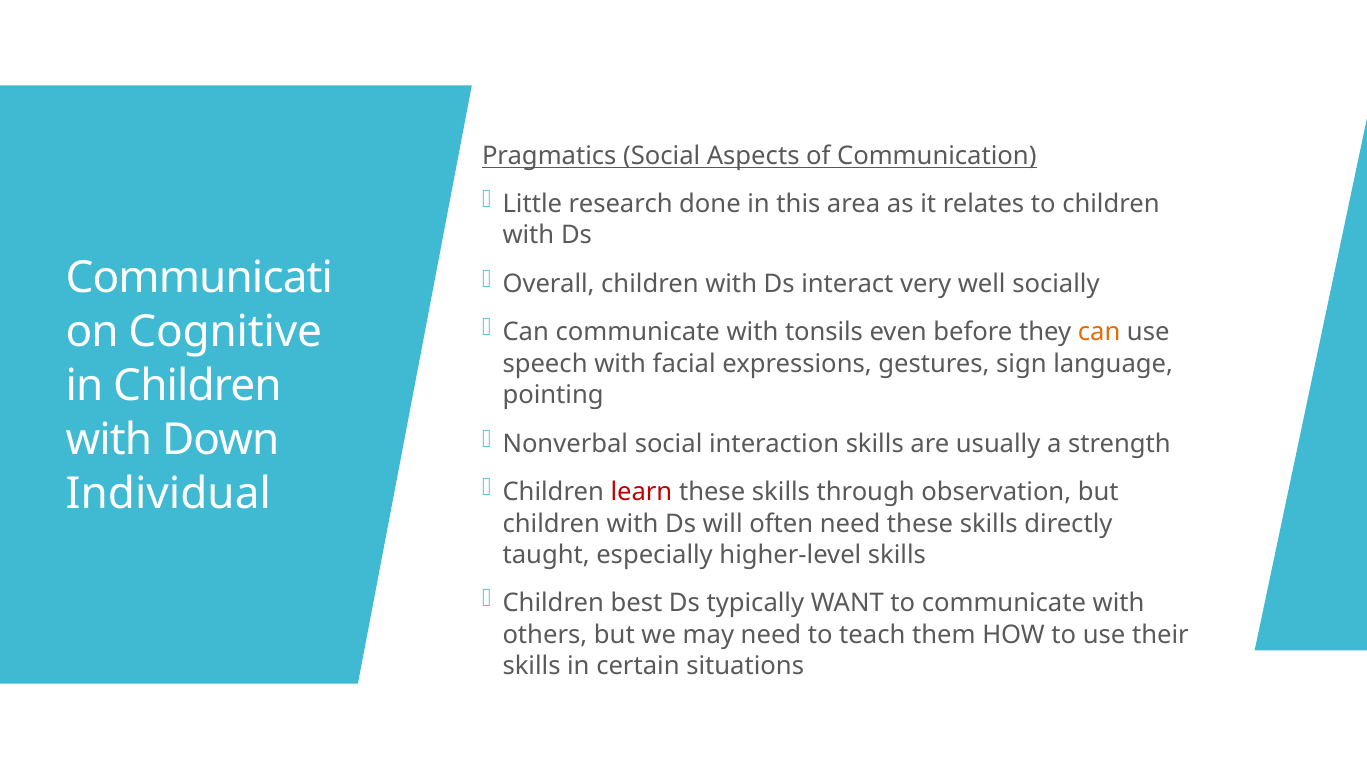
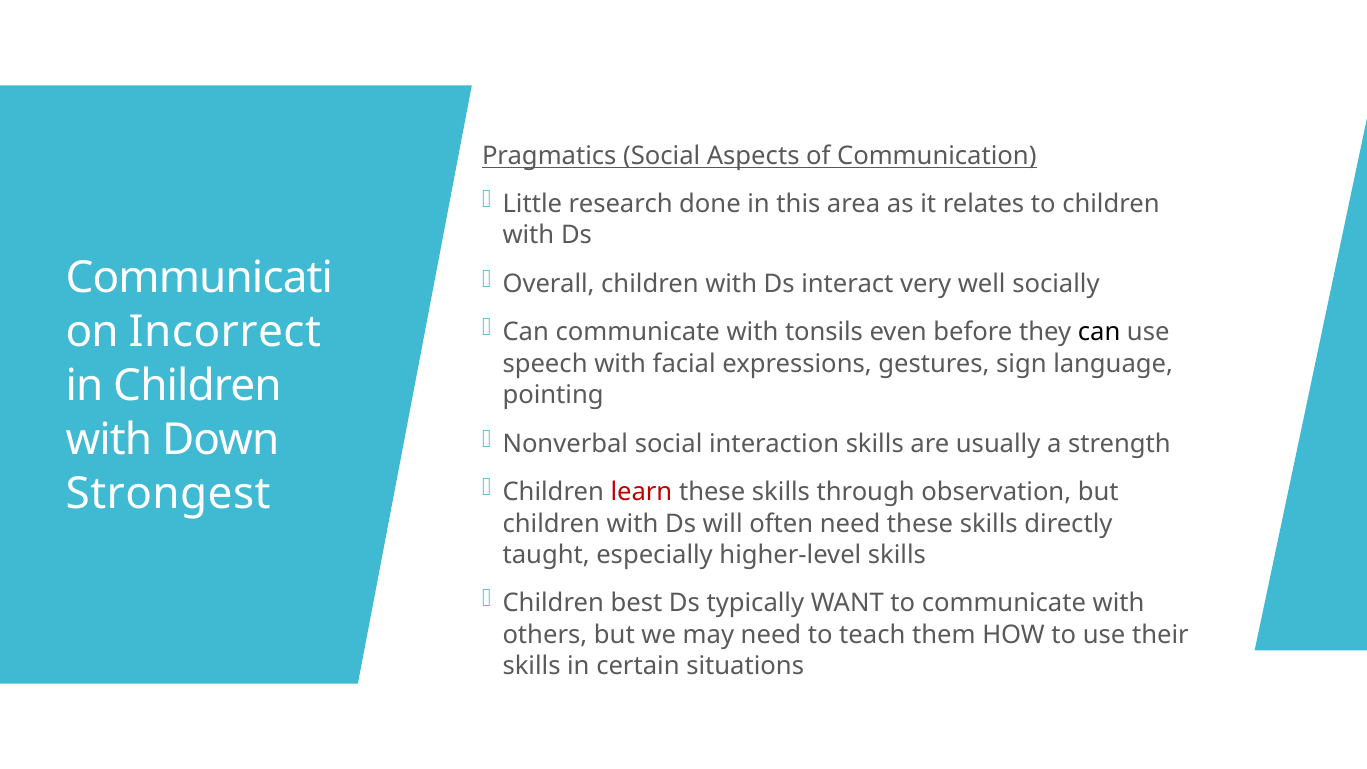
can at (1099, 332) colour: orange -> black
Cognitive: Cognitive -> Incorrect
Individual: Individual -> Strongest
